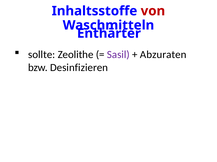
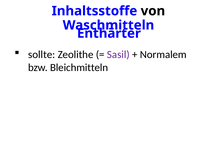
von colour: red -> black
Abzuraten: Abzuraten -> Normalem
Desinfizieren: Desinfizieren -> Bleichmitteln
